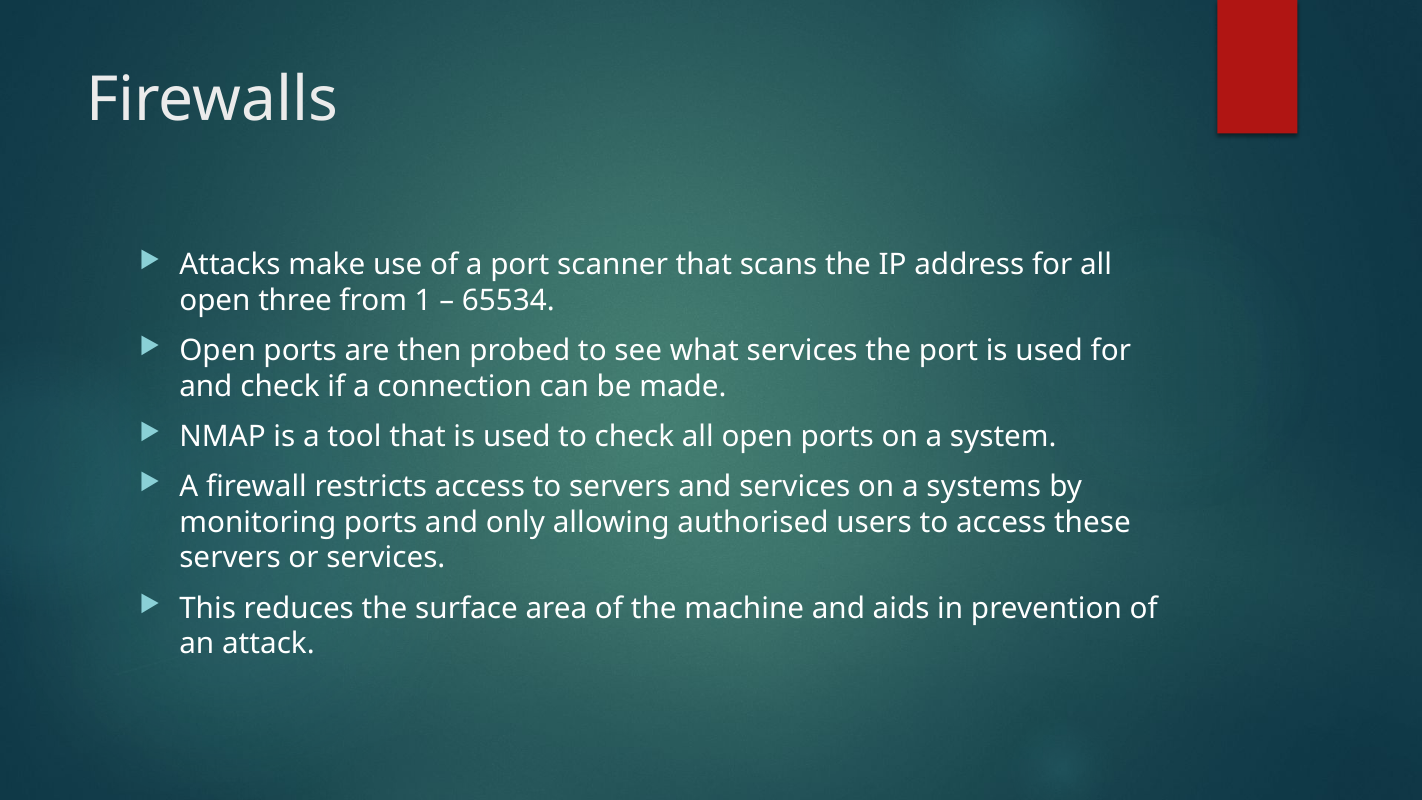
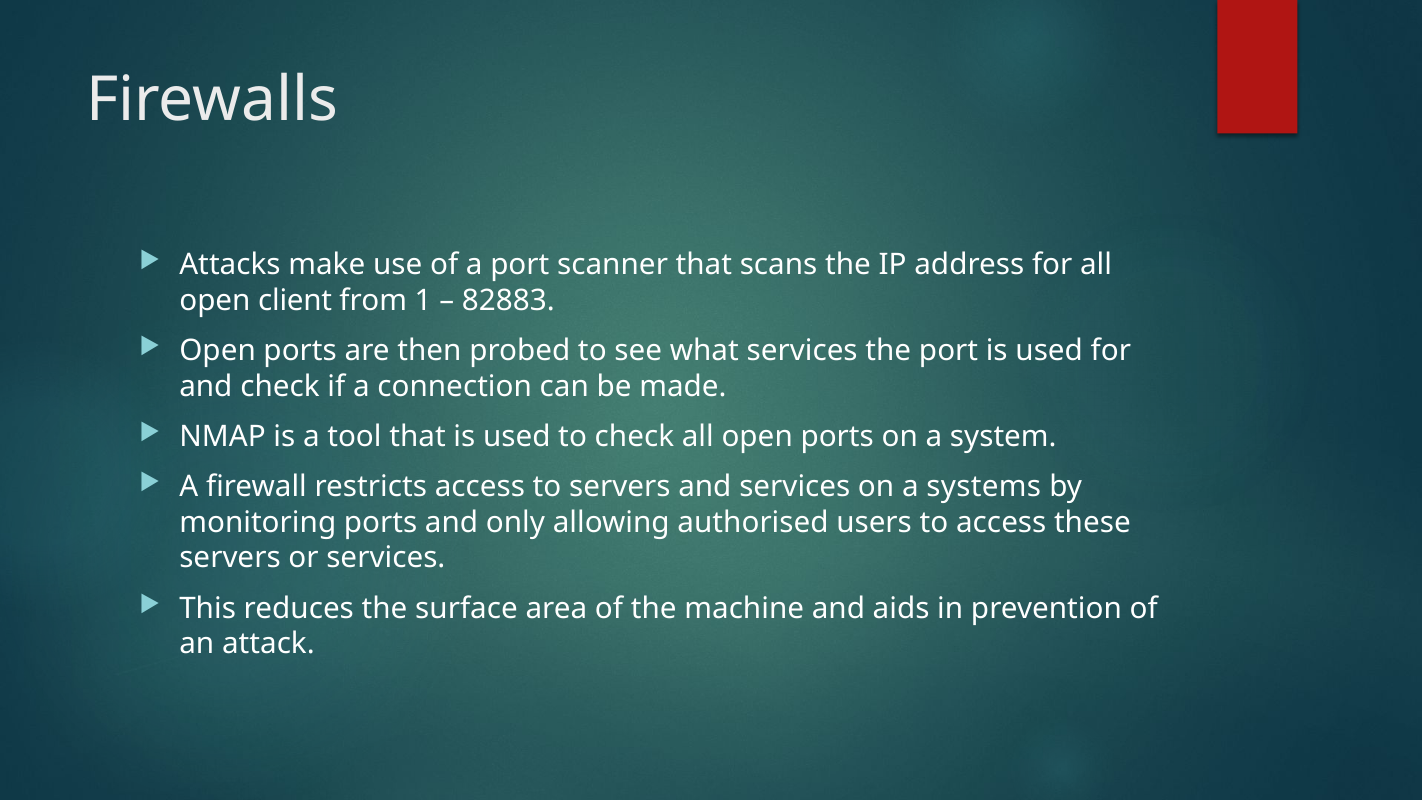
three: three -> client
65534: 65534 -> 82883
